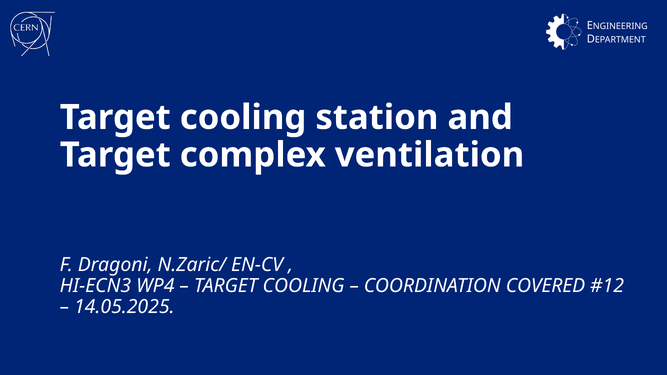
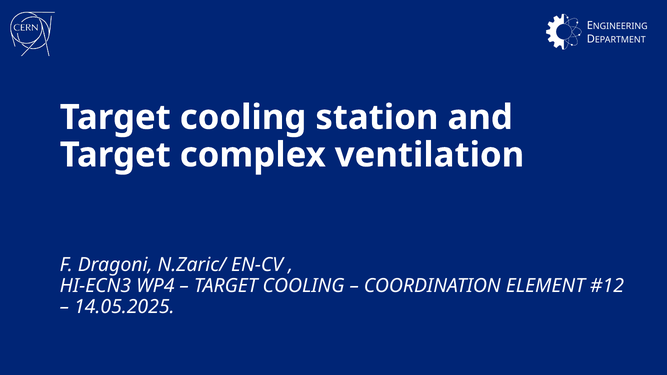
COVERED: COVERED -> ELEMENT
